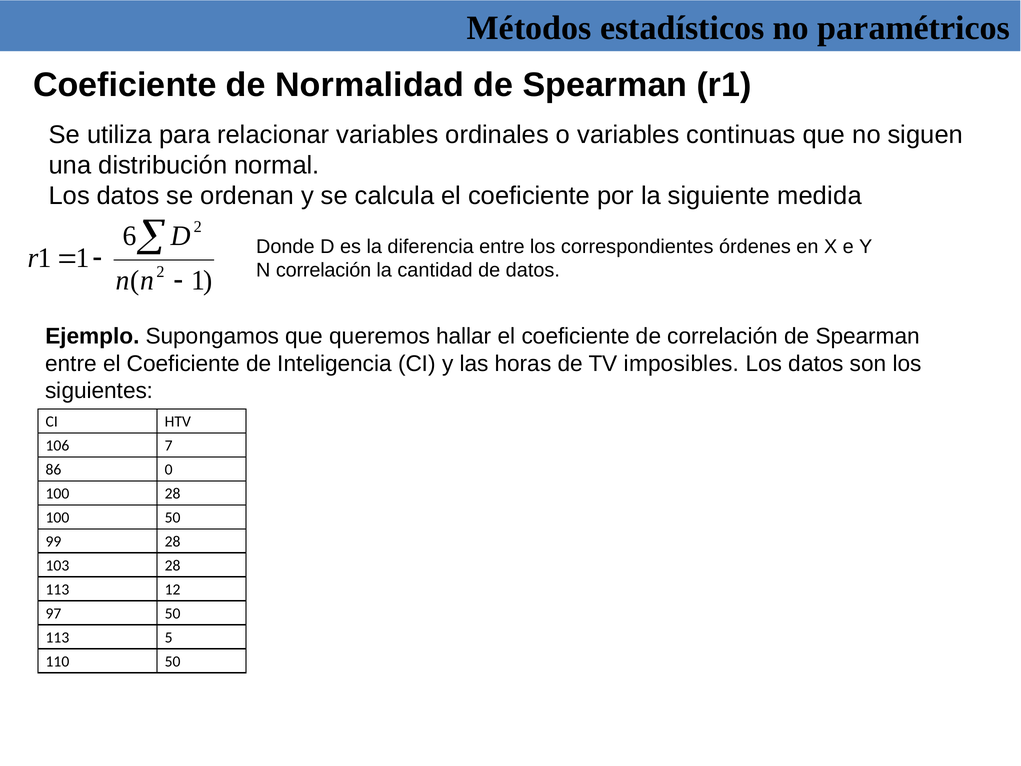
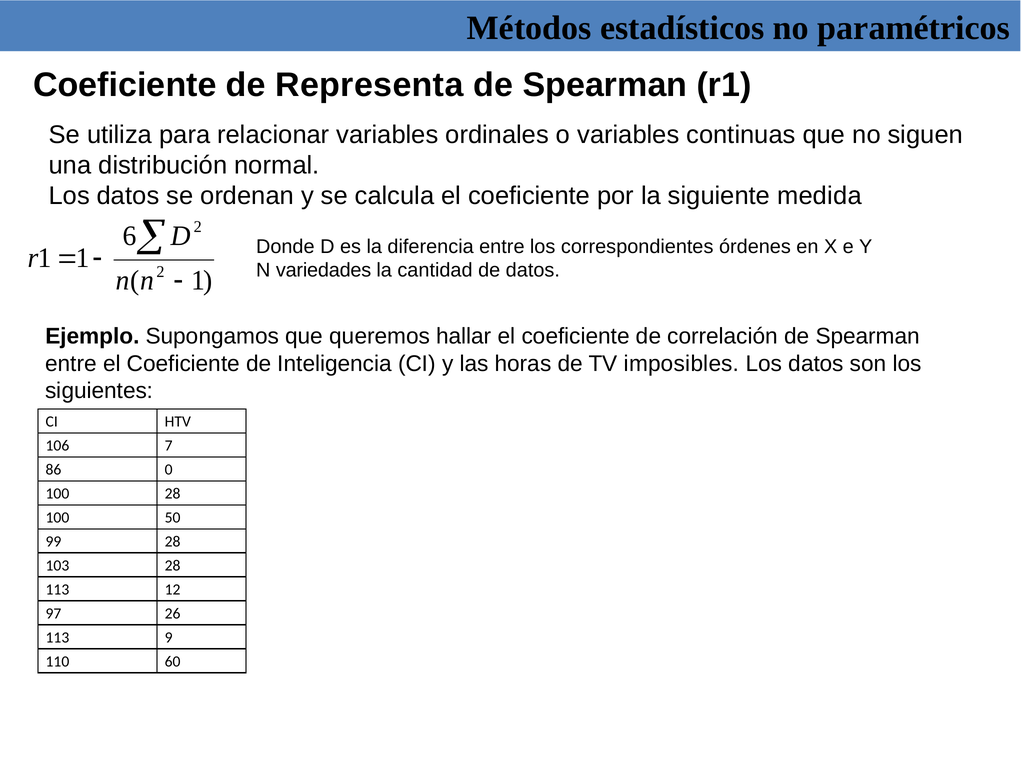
Normalidad: Normalidad -> Representa
N correlación: correlación -> variedades
97 50: 50 -> 26
5: 5 -> 9
110 50: 50 -> 60
